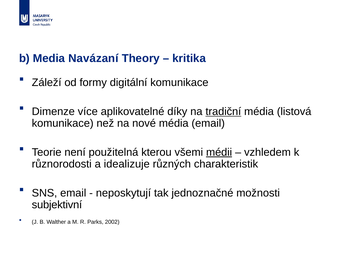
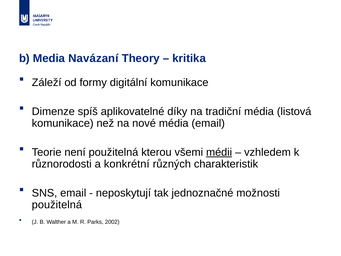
více: více -> spíš
tradiční underline: present -> none
idealizuje: idealizuje -> konkrétní
subjektivní at (57, 205): subjektivní -> použitelná
